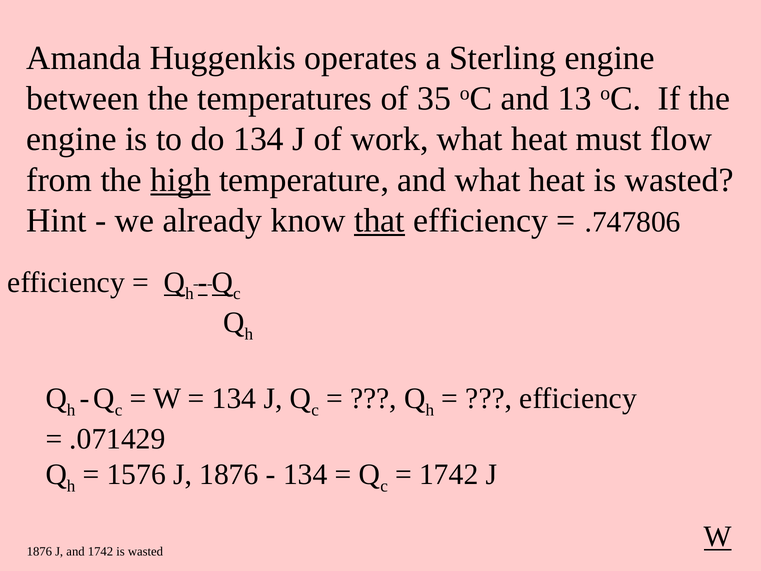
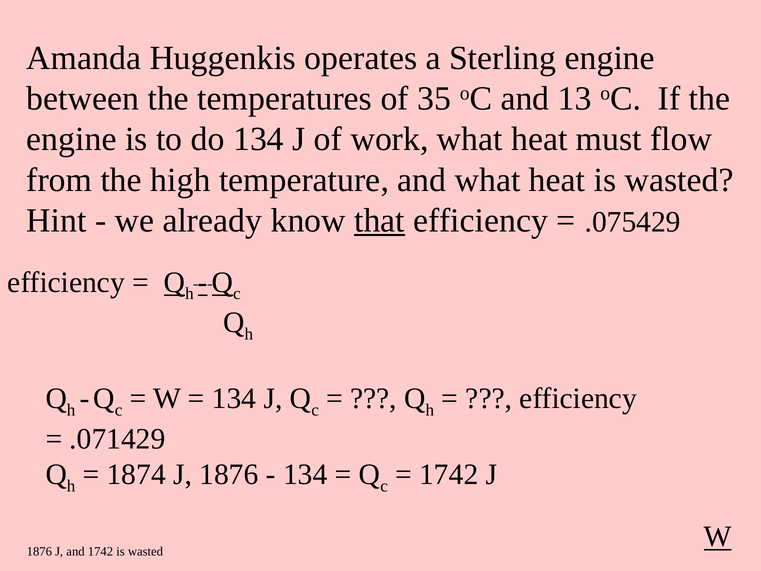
high underline: present -> none
.747806: .747806 -> .075429
1576: 1576 -> 1874
